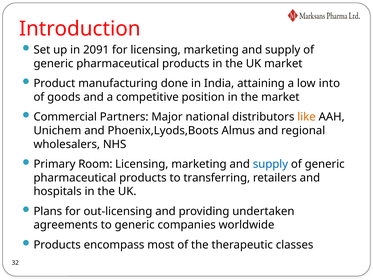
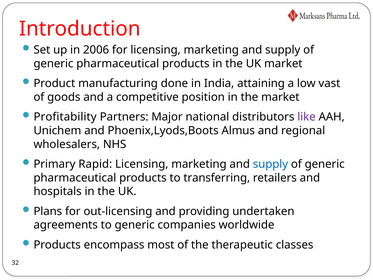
2091: 2091 -> 2006
into: into -> vast
Commercial: Commercial -> Profitability
like colour: orange -> purple
Room: Room -> Rapid
